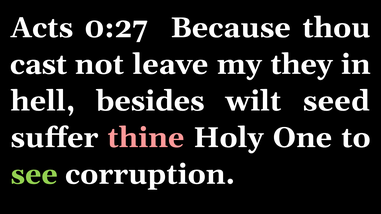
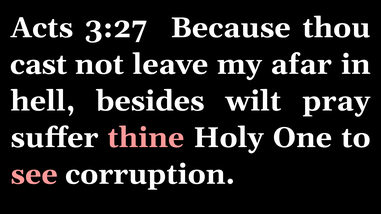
0:27: 0:27 -> 3:27
they: they -> afar
seed: seed -> pray
see colour: light green -> pink
